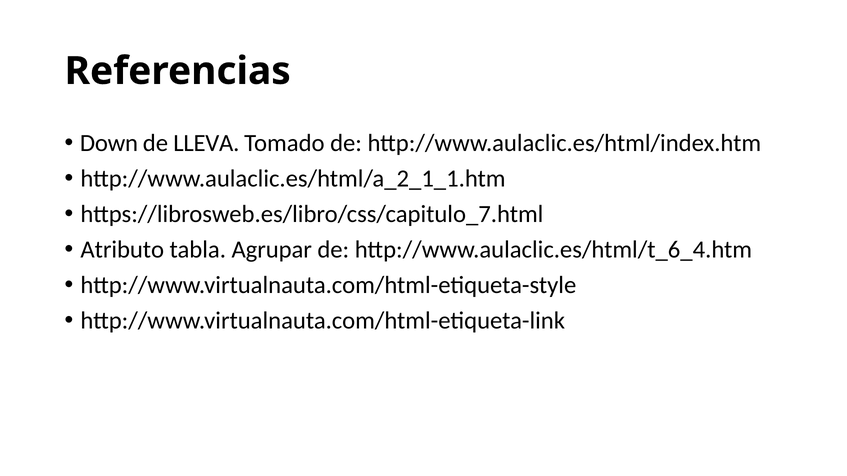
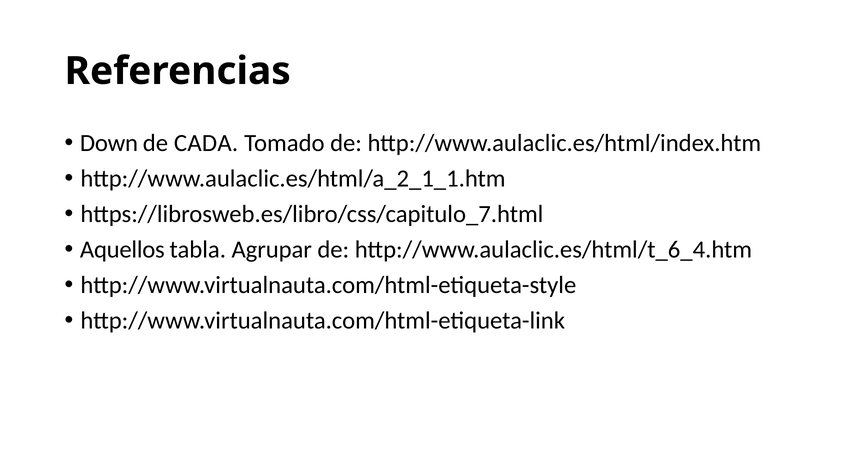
LLEVA: LLEVA -> CADA
Atributo: Atributo -> Aquellos
